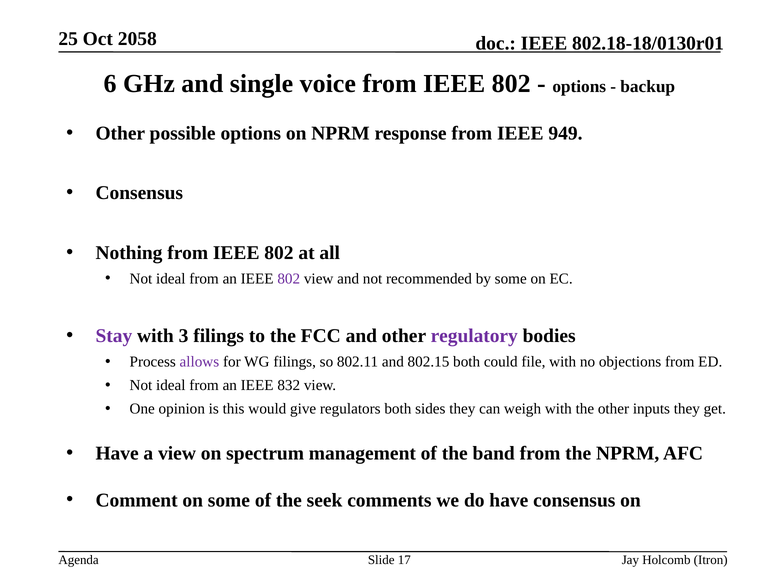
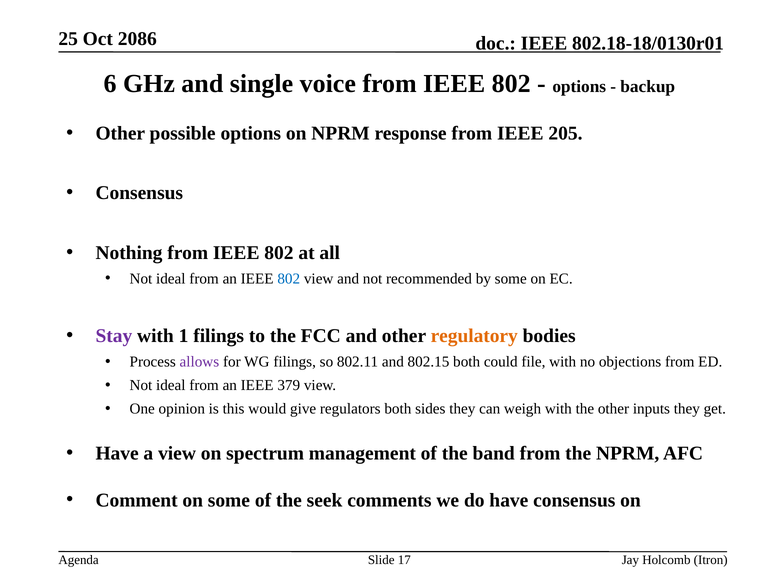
2058: 2058 -> 2086
949: 949 -> 205
802 at (289, 279) colour: purple -> blue
3: 3 -> 1
regulatory colour: purple -> orange
832: 832 -> 379
